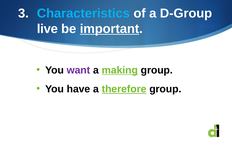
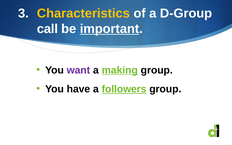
Characteristics colour: light blue -> yellow
live: live -> call
therefore: therefore -> followers
